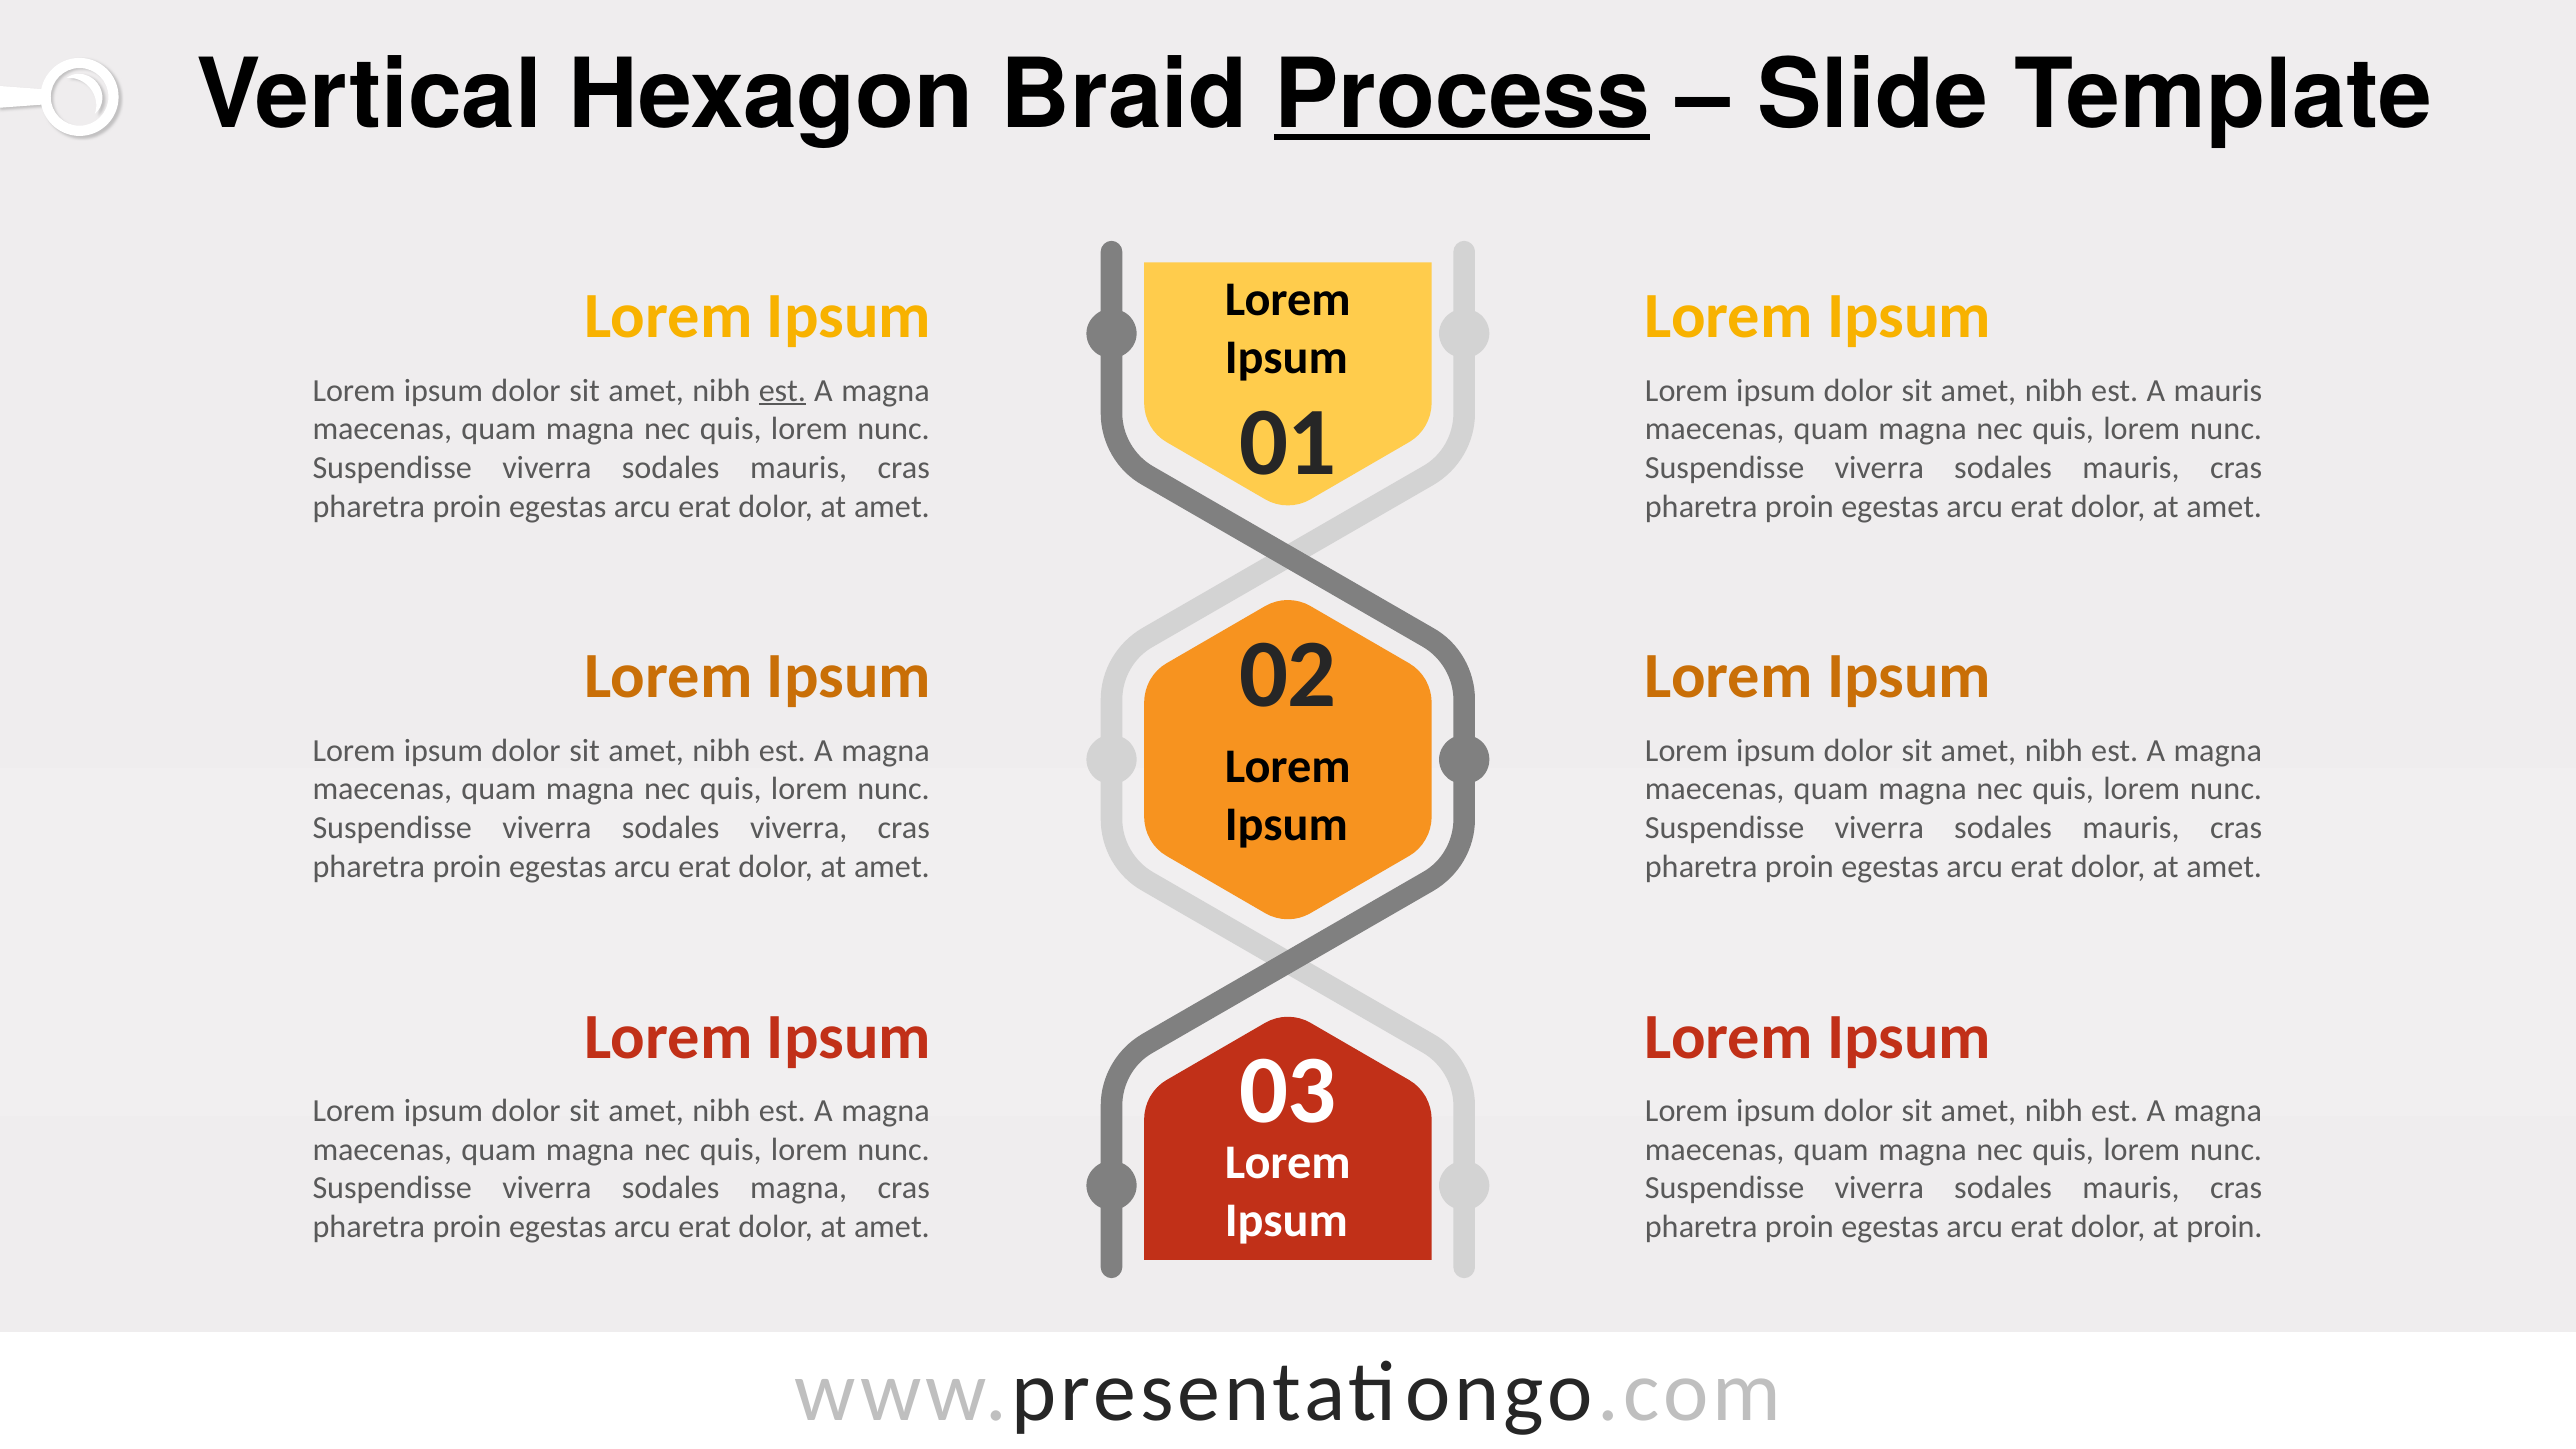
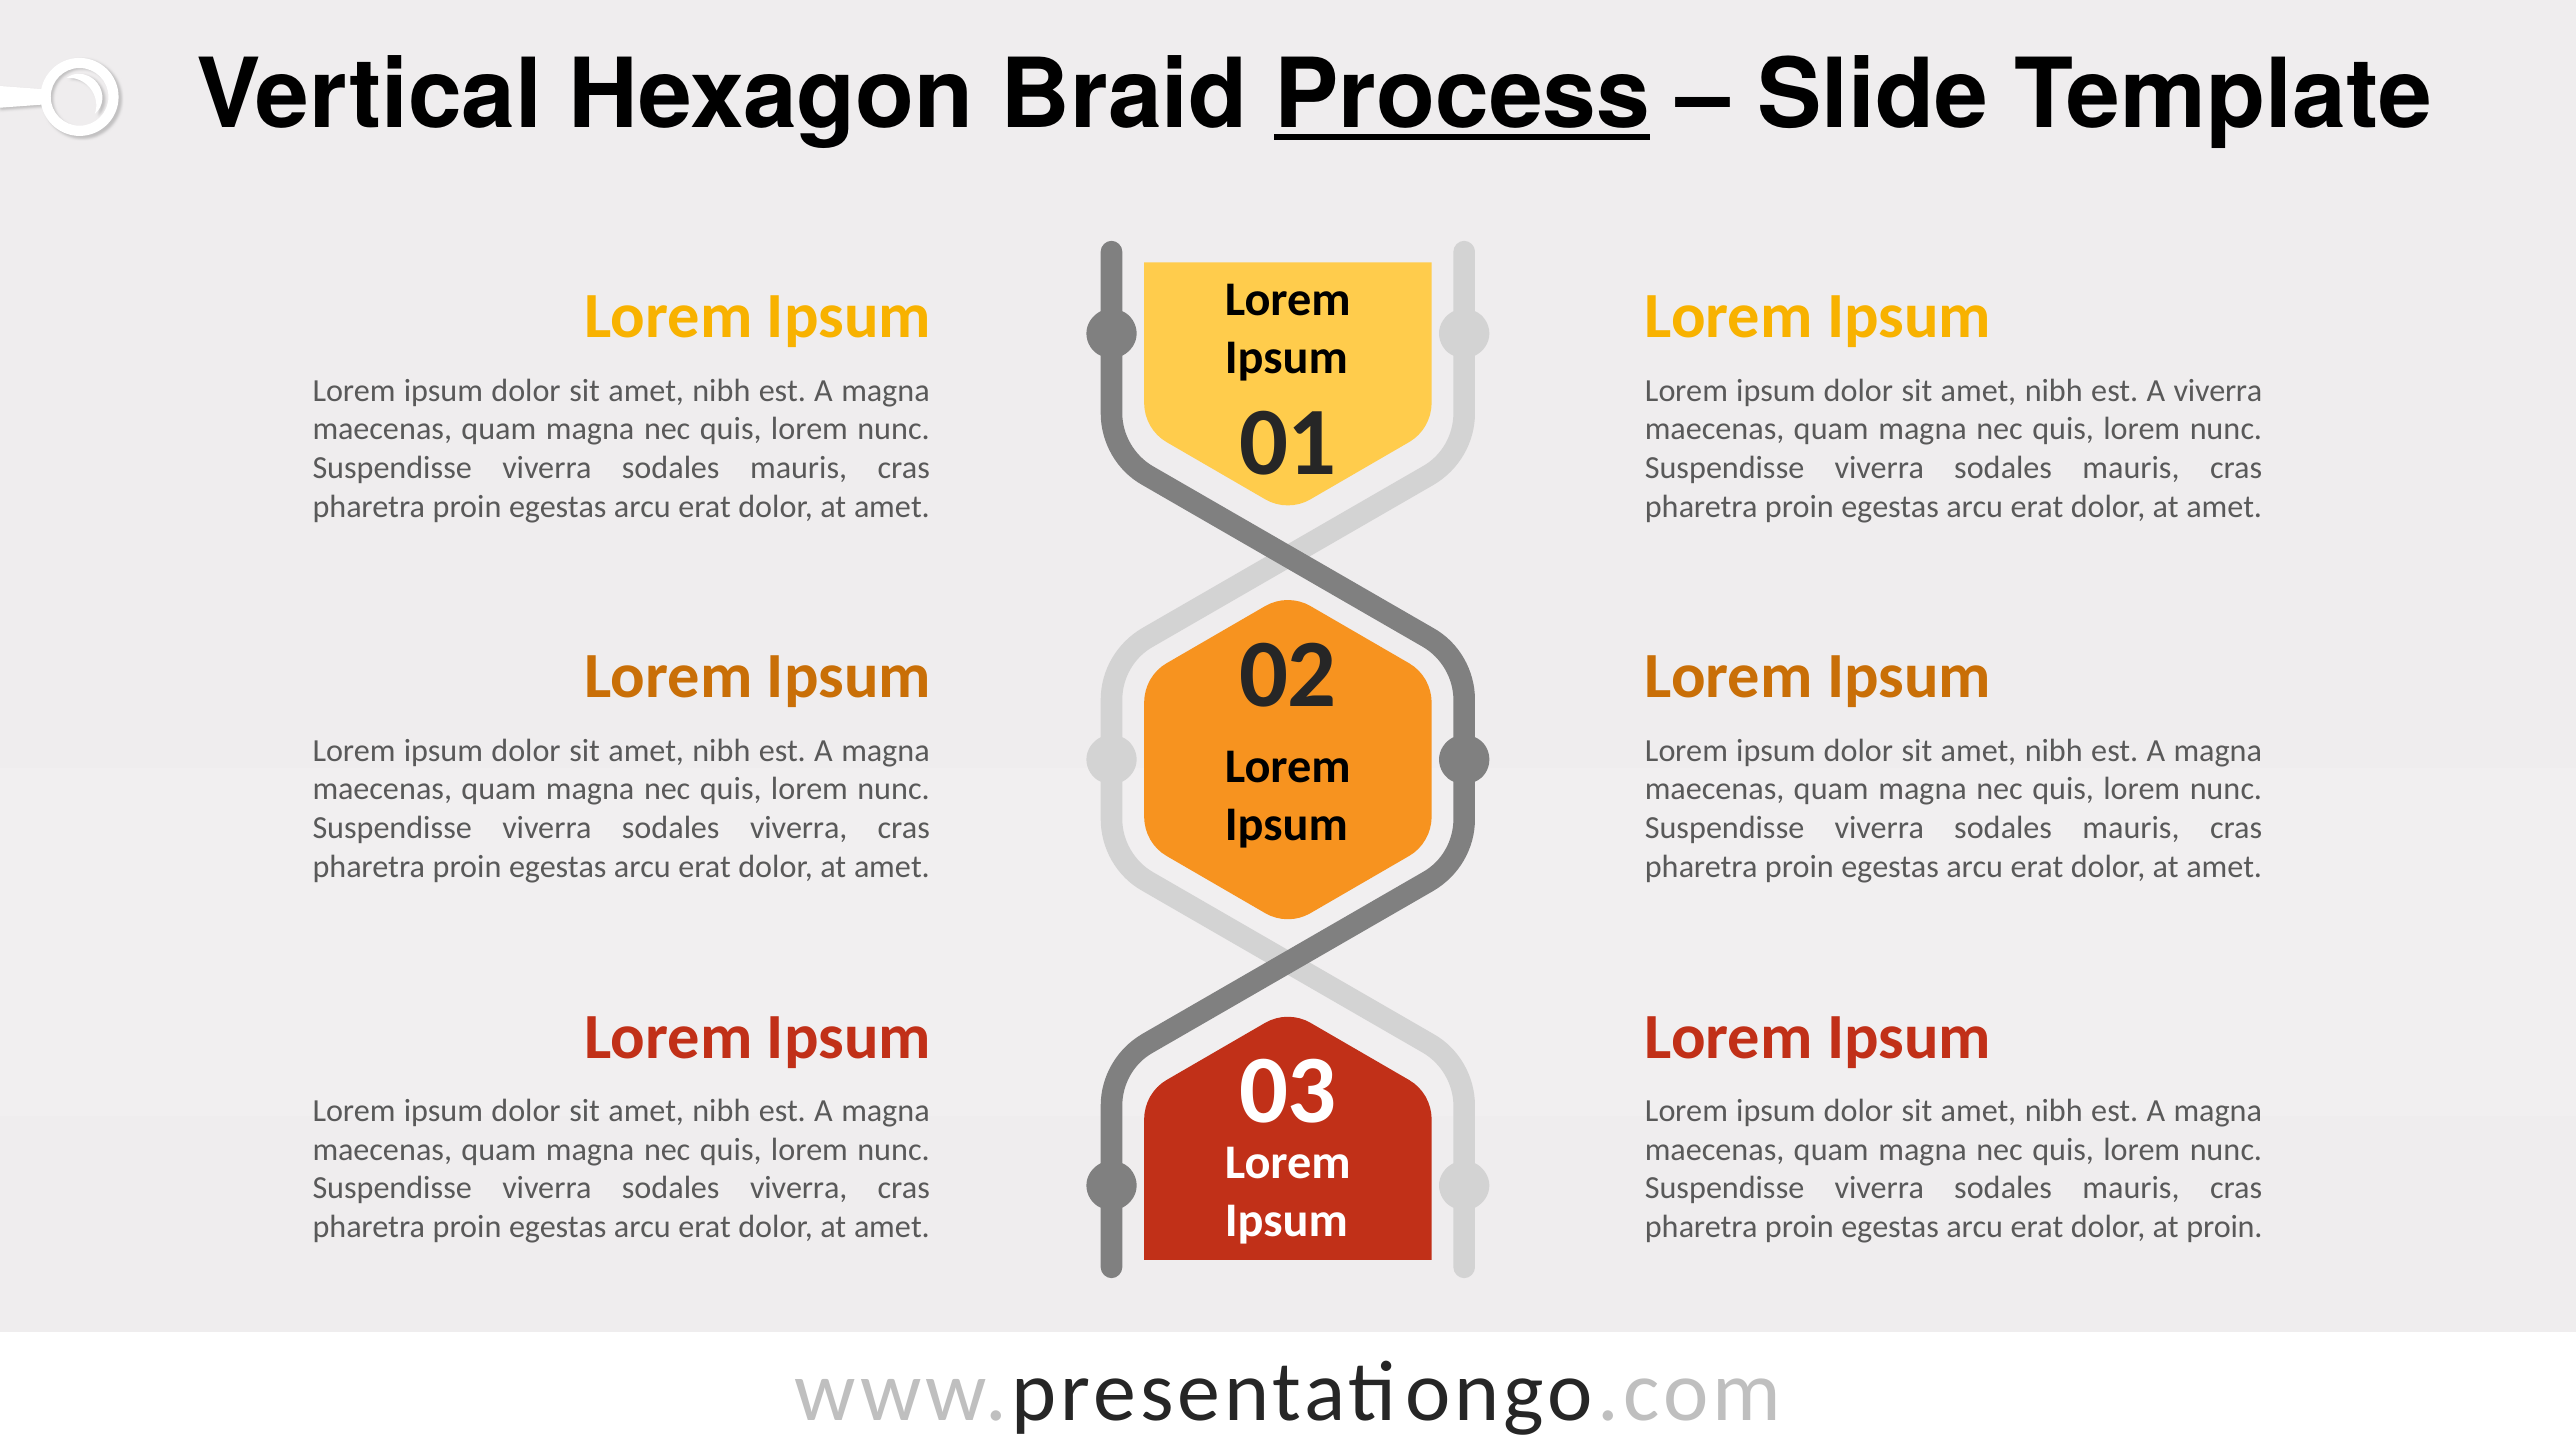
est at (782, 390) underline: present -> none
A mauris: mauris -> viverra
magna at (799, 1188): magna -> viverra
